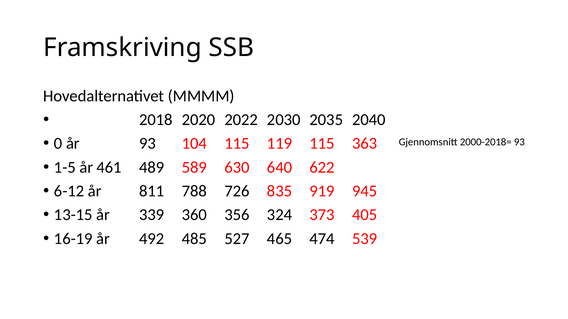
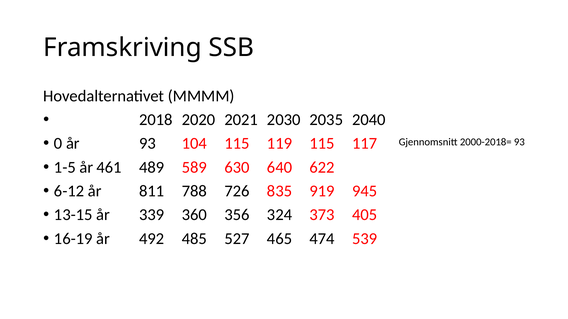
2022: 2022 -> 2021
363: 363 -> 117
